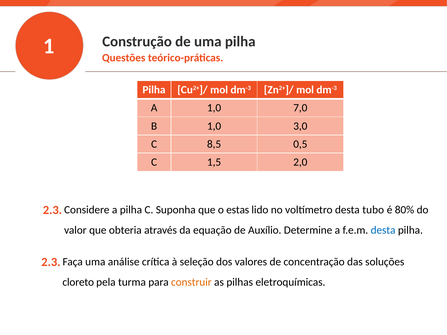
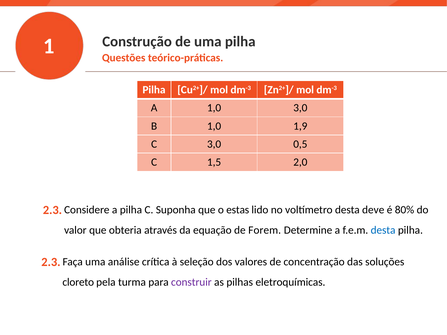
1,0 7,0: 7,0 -> 3,0
3,0: 3,0 -> 1,9
C 8,5: 8,5 -> 3,0
tubo: tubo -> deve
Auxílio: Auxílio -> Forem
construir colour: orange -> purple
